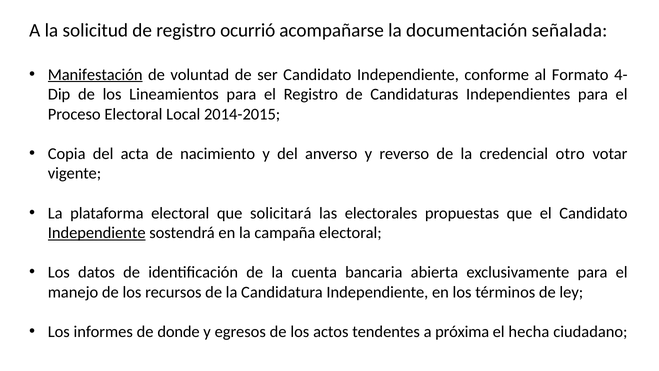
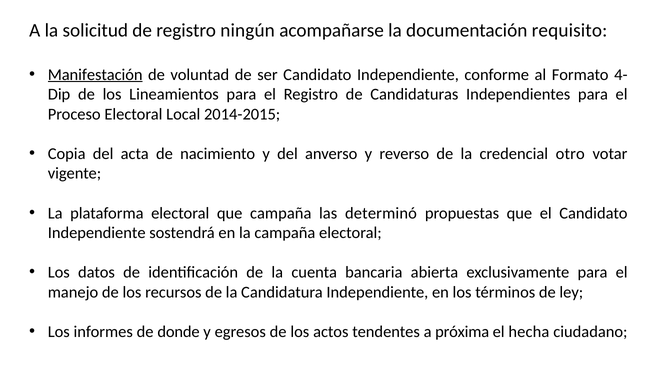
ocurrió: ocurrió -> ningún
señalada: señalada -> requisito
que solicitará: solicitará -> campaña
electorales: electorales -> determinó
Independiente at (97, 233) underline: present -> none
